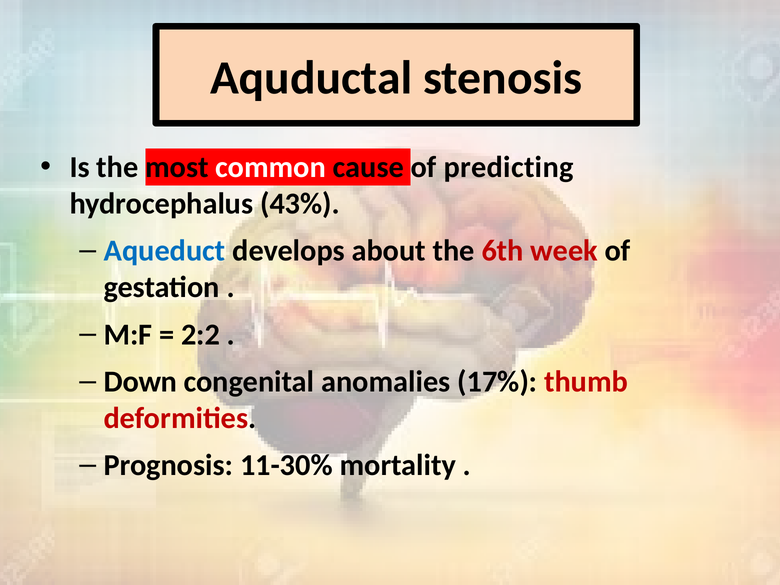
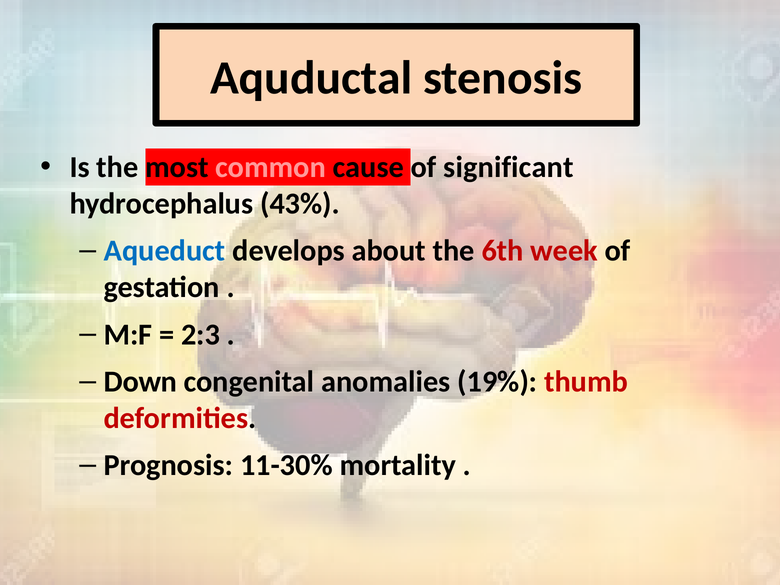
common colour: white -> pink
predicting: predicting -> significant
2:2: 2:2 -> 2:3
17%: 17% -> 19%
